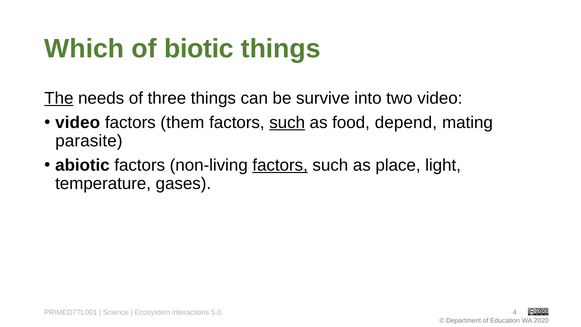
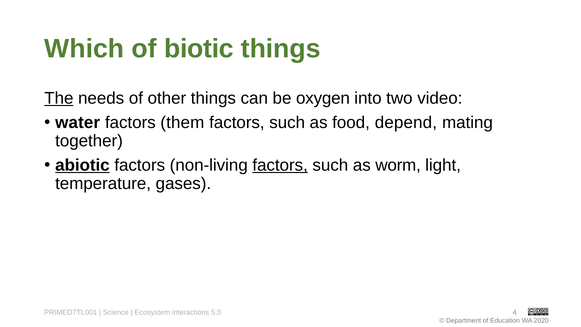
three: three -> other
survive: survive -> oxygen
video at (78, 123): video -> water
such at (287, 123) underline: present -> none
parasite: parasite -> together
abiotic underline: none -> present
place: place -> worm
